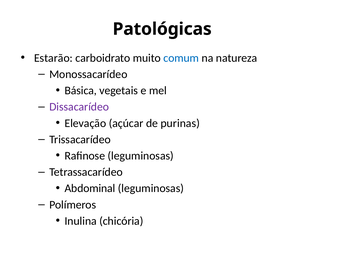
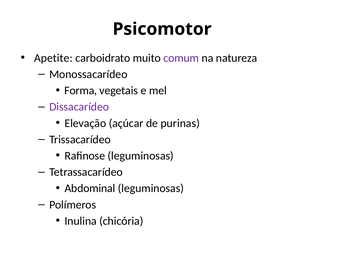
Patológicas: Patológicas -> Psicomotor
Estarão: Estarão -> Apetite
comum colour: blue -> purple
Básica: Básica -> Forma
